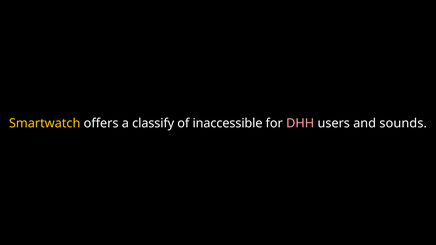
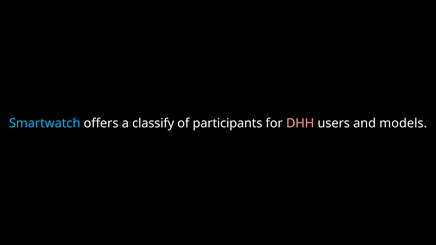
Smartwatch colour: yellow -> light blue
inaccessible: inaccessible -> participants
sounds: sounds -> models
